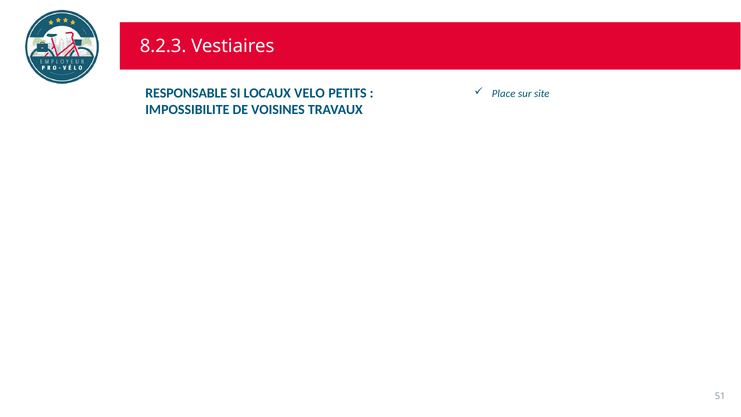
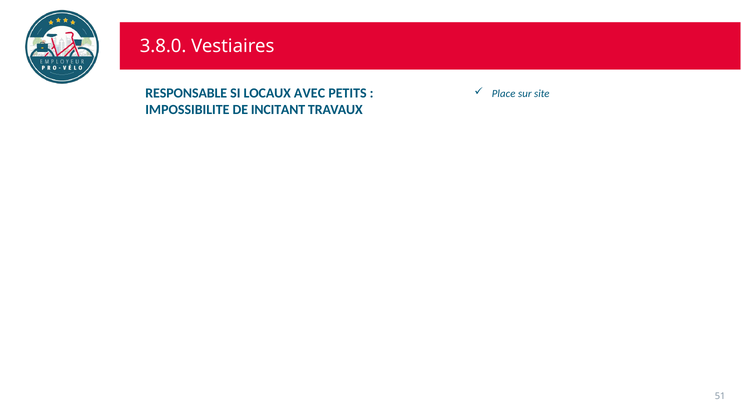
8.2.3: 8.2.3 -> 3.8.0
VELO: VELO -> AVEC
VOISINES: VOISINES -> INCITANT
